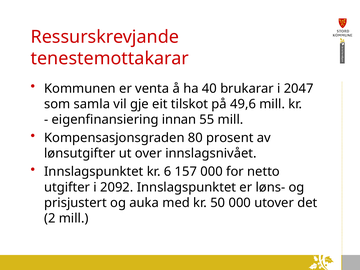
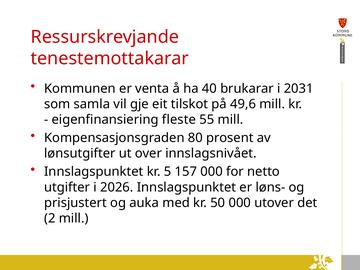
2047: 2047 -> 2031
innan: innan -> fleste
6: 6 -> 5
2092: 2092 -> 2026
